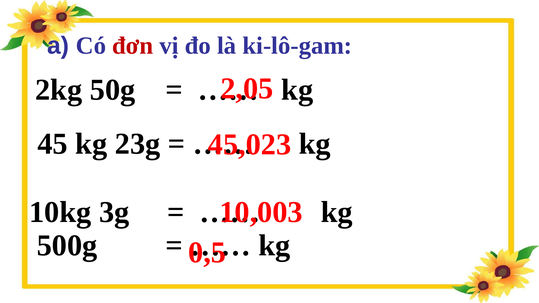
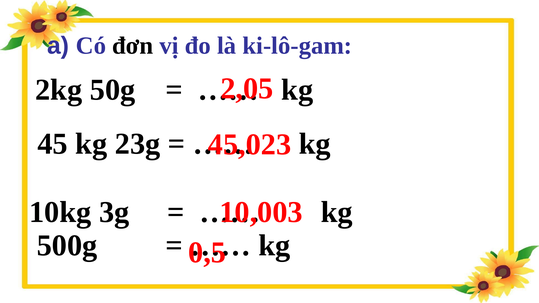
đơn colour: red -> black
